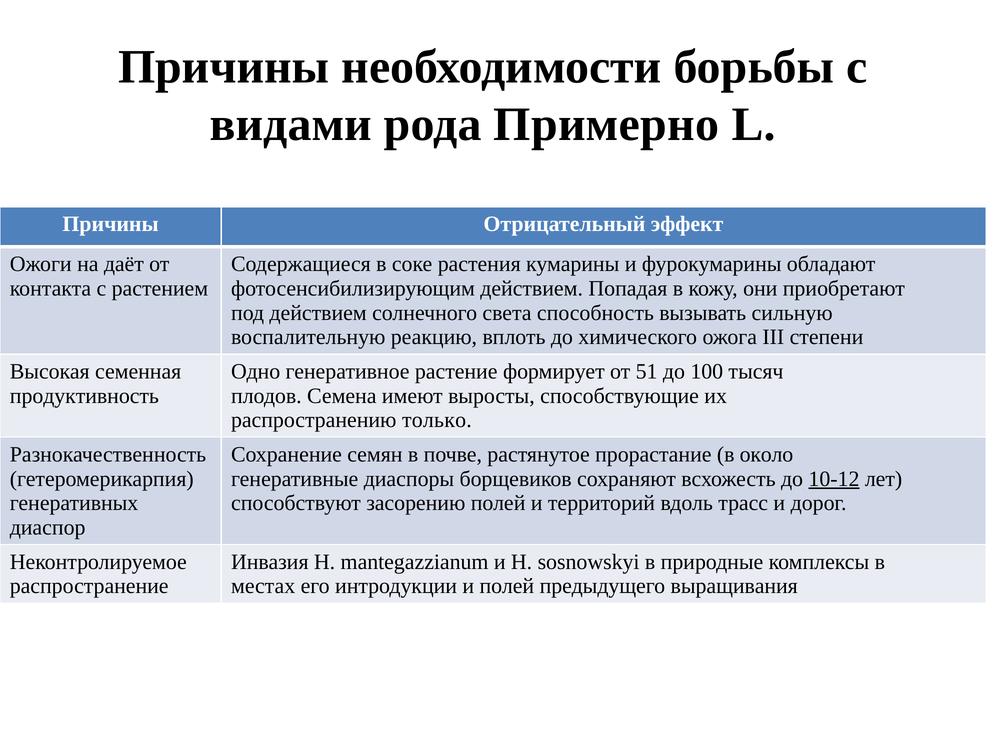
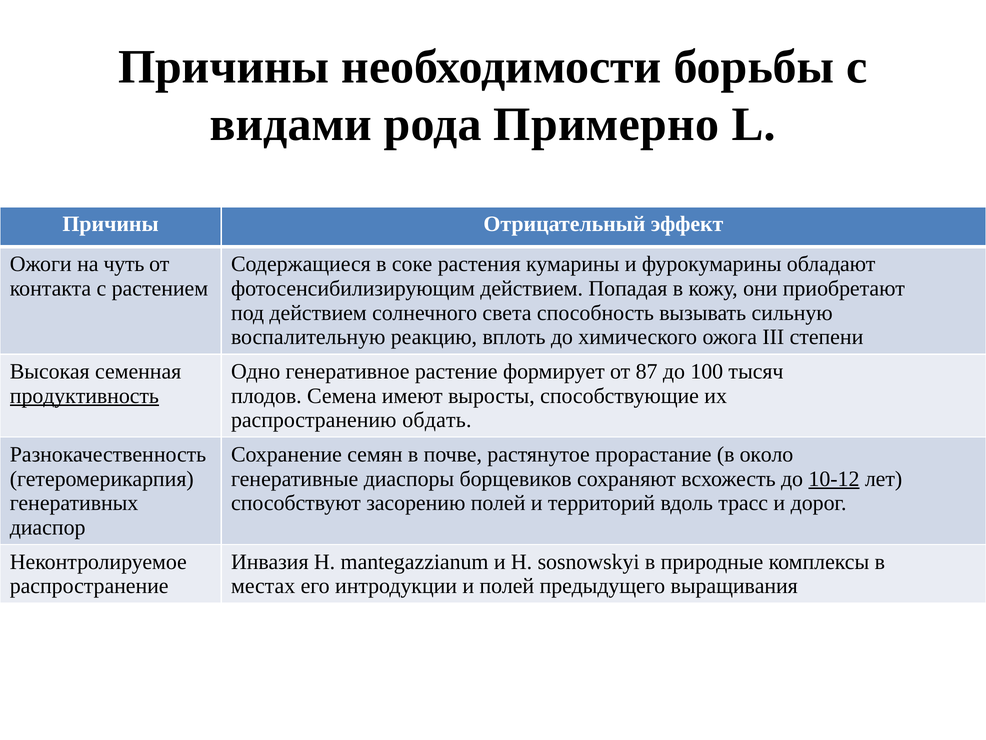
даёт: даёт -> чуть
51: 51 -> 87
продуктивность underline: none -> present
только: только -> обдать
